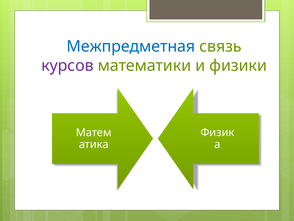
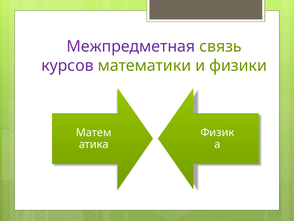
Межпредметная colour: blue -> purple
